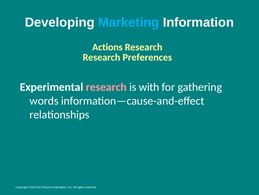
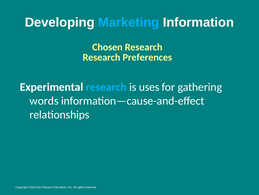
Actions: Actions -> Chosen
research at (106, 87) colour: pink -> light blue
with: with -> uses
